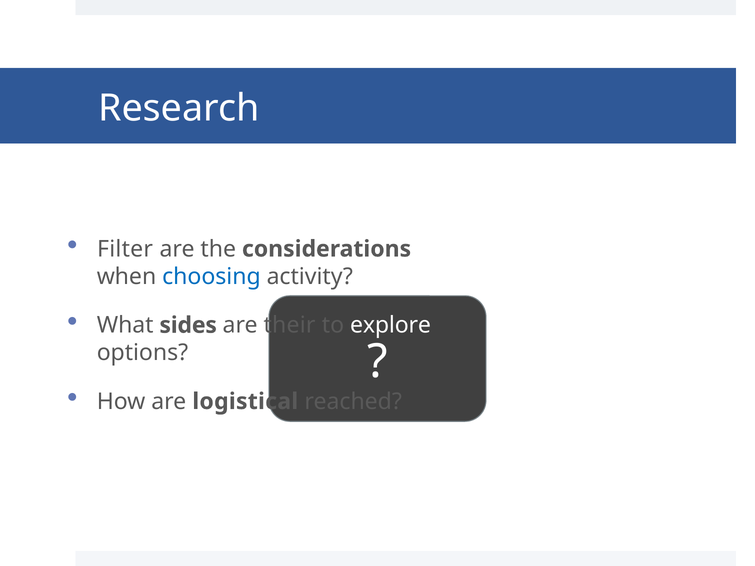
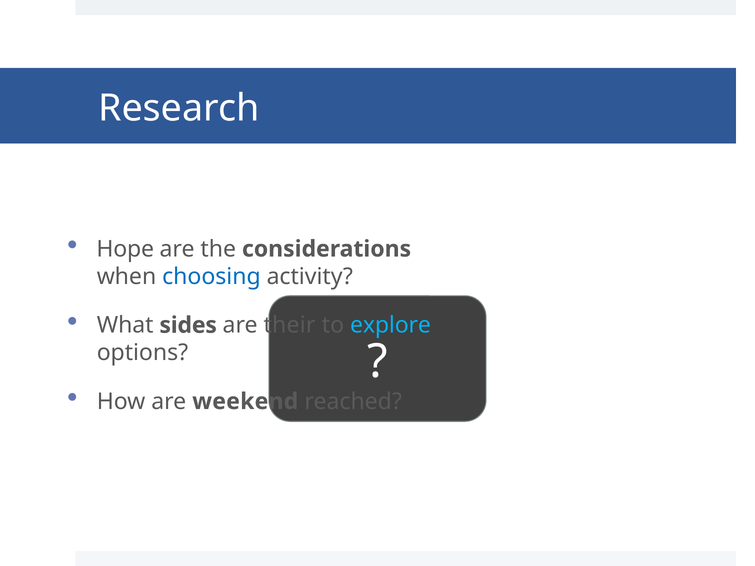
Filter: Filter -> Hope
explore colour: white -> light blue
logistical: logistical -> weekend
